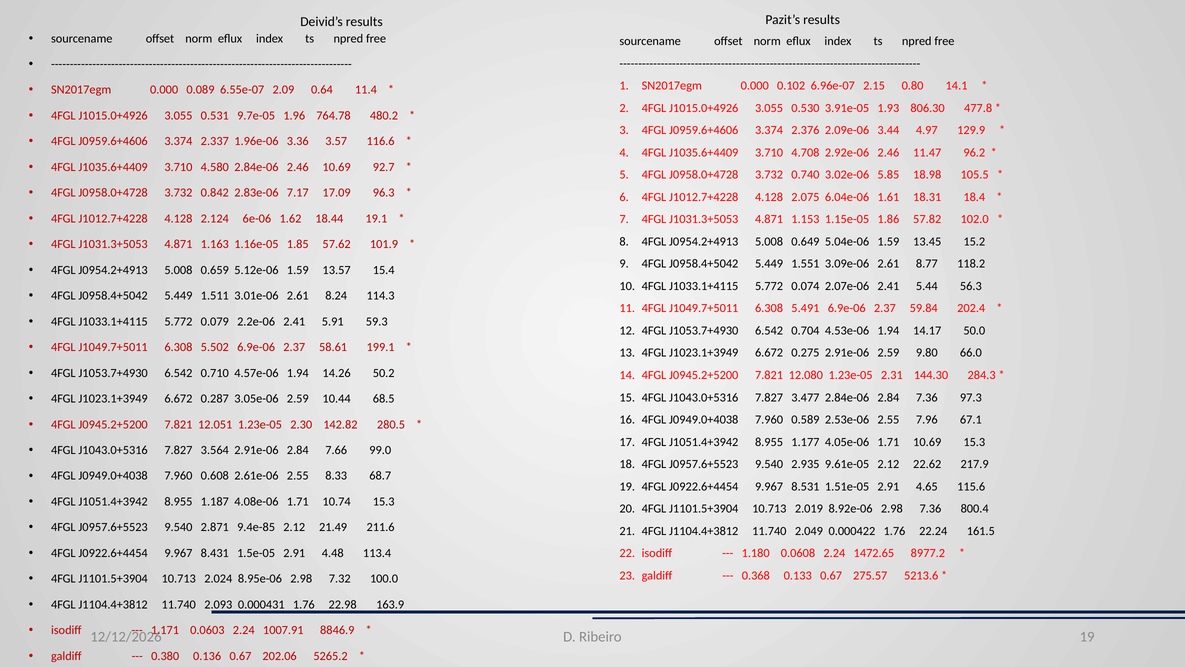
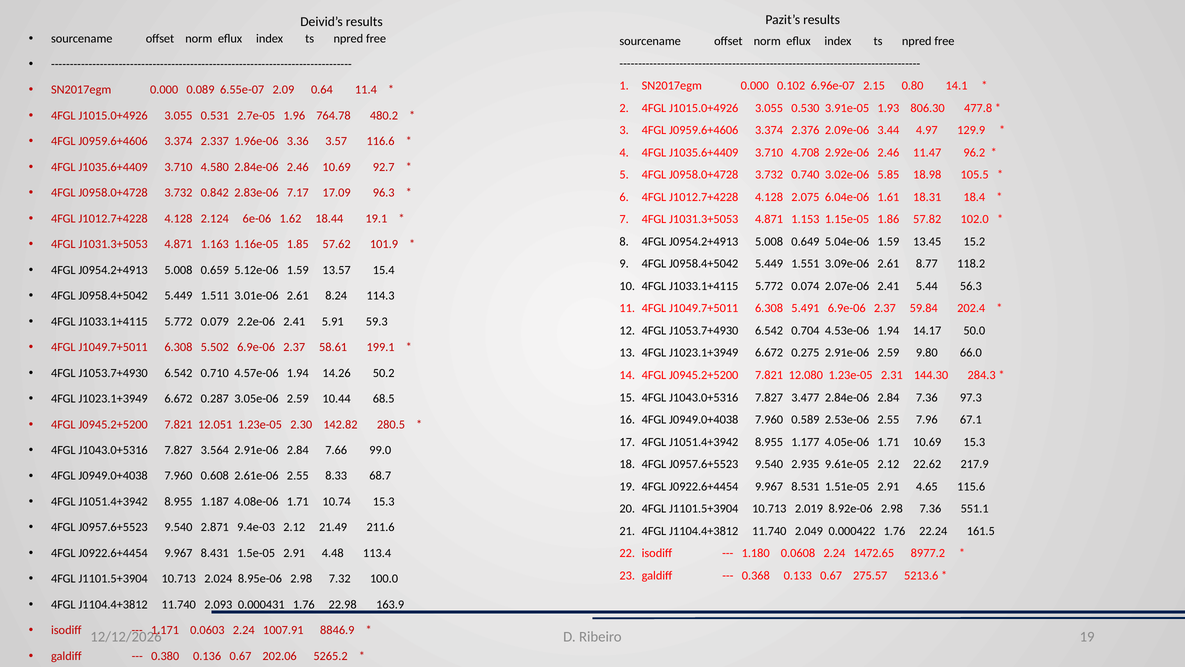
9.7e-05: 9.7e-05 -> 2.7e-05
800.4: 800.4 -> 551.1
9.4e-85: 9.4e-85 -> 9.4e-03
